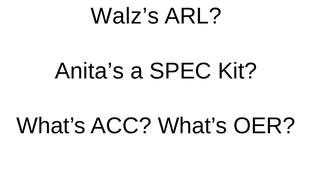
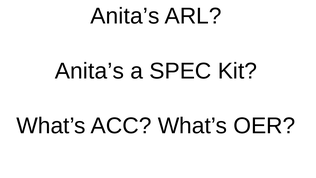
Walz’s at (125, 16): Walz’s -> Anita’s
